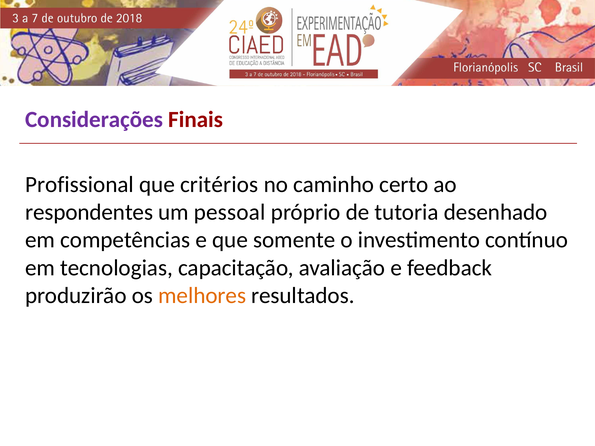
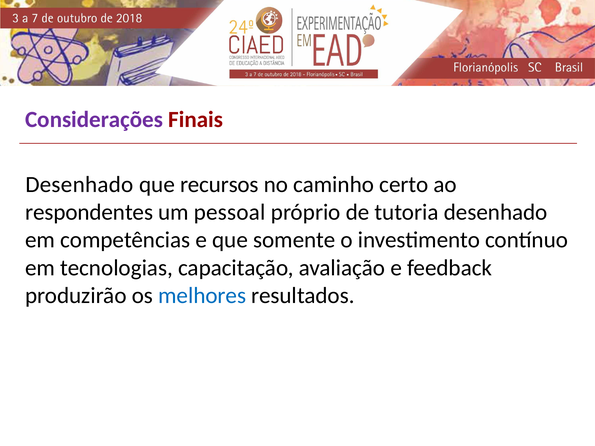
Profissional at (80, 185): Profissional -> Desenhado
critérios: critérios -> recursos
melhores colour: orange -> blue
